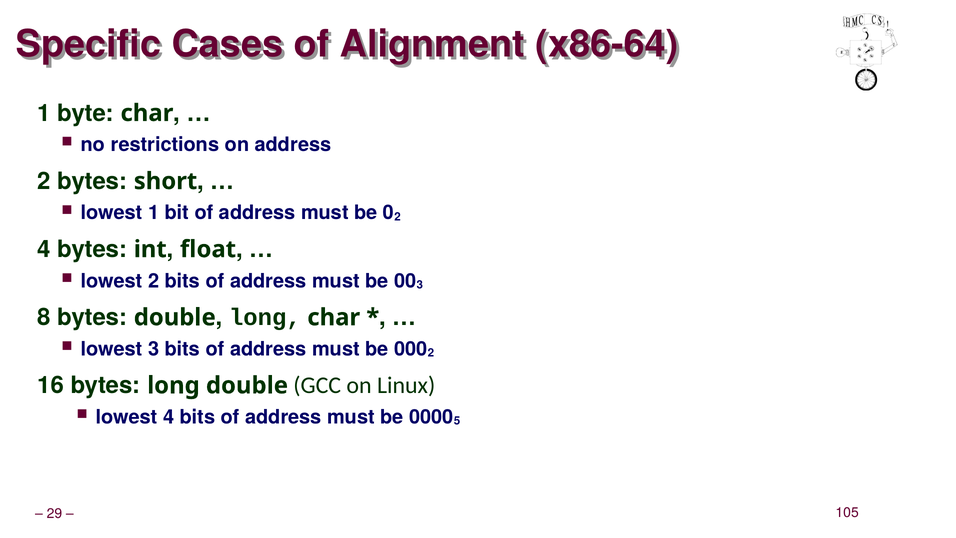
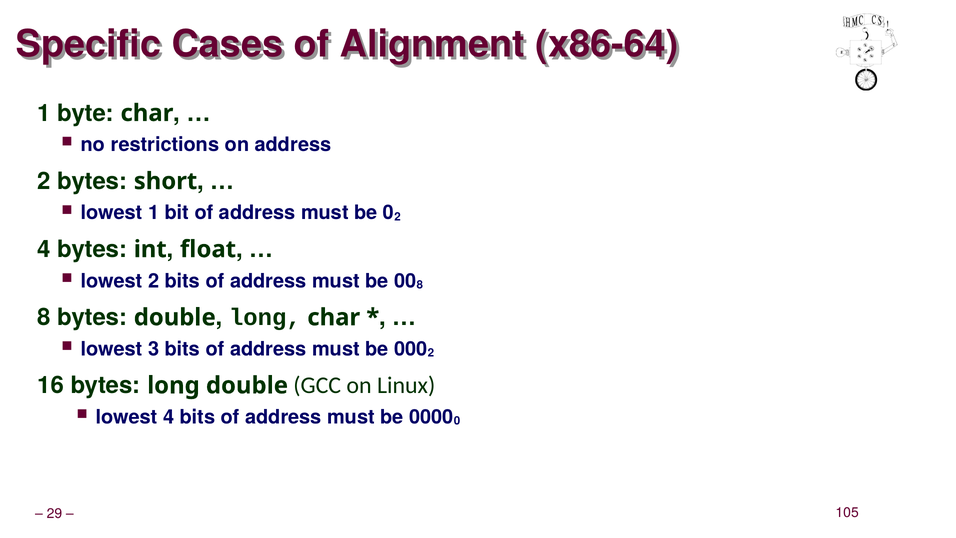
3 at (420, 285): 3 -> 8
5 at (457, 421): 5 -> 0
